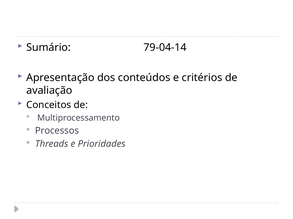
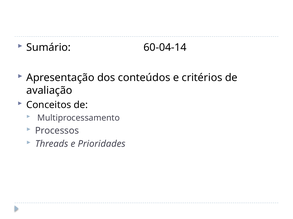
79-04-14: 79-04-14 -> 60-04-14
